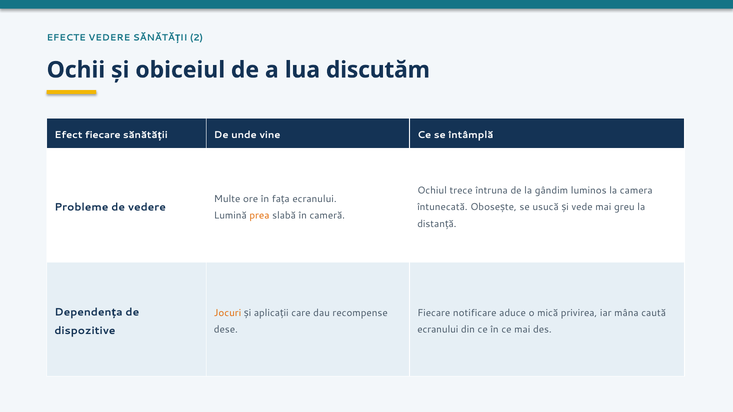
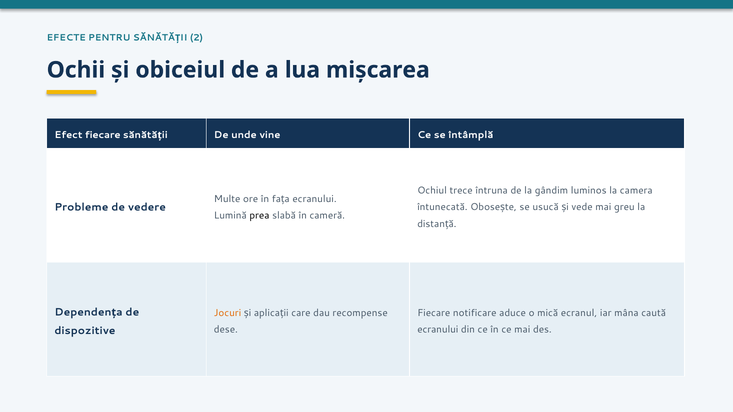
EFECTE VEDERE: VEDERE -> PENTRU
discutăm: discutăm -> mișcarea
prea colour: orange -> black
privirea: privirea -> ecranul
